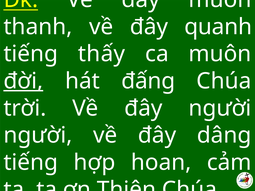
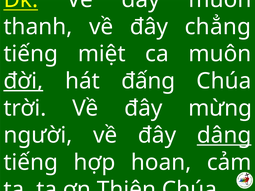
quanh: quanh -> chẳng
thấy: thấy -> miệt
đây người: người -> mừng
dâng underline: none -> present
